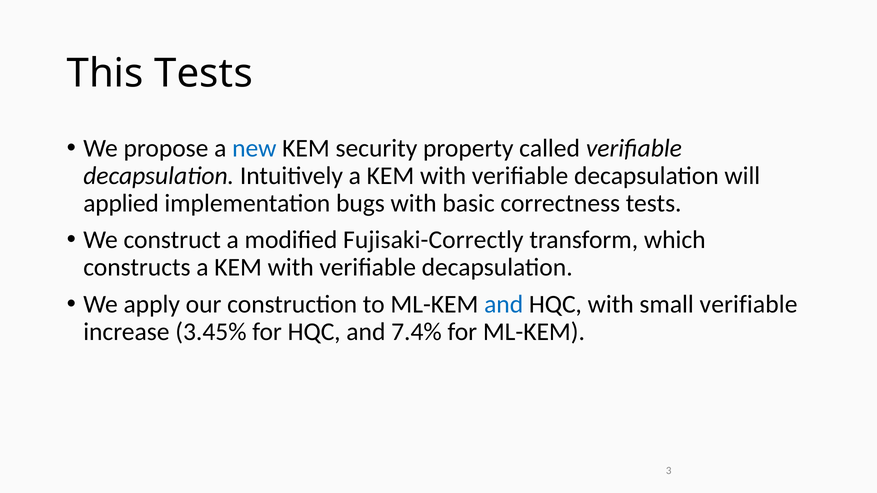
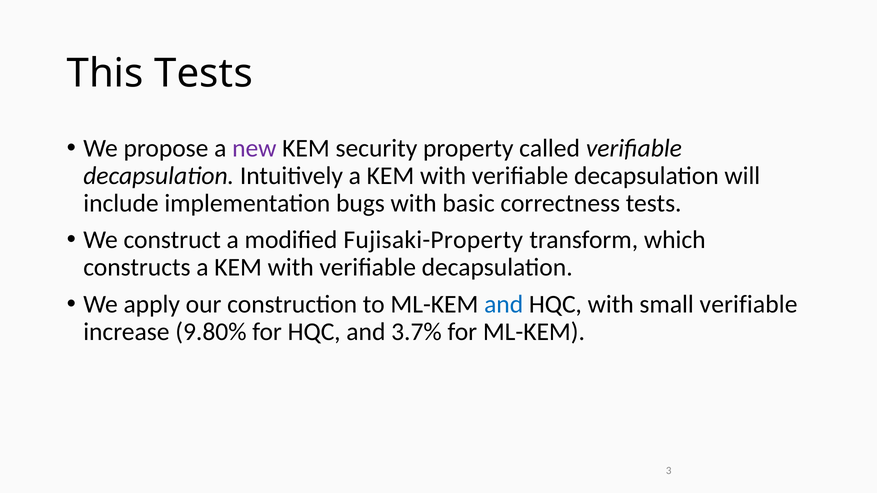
new colour: blue -> purple
applied: applied -> include
Fujisaki-Correctly: Fujisaki-Correctly -> Fujisaki-Property
3.45%: 3.45% -> 9.80%
7.4%: 7.4% -> 3.7%
